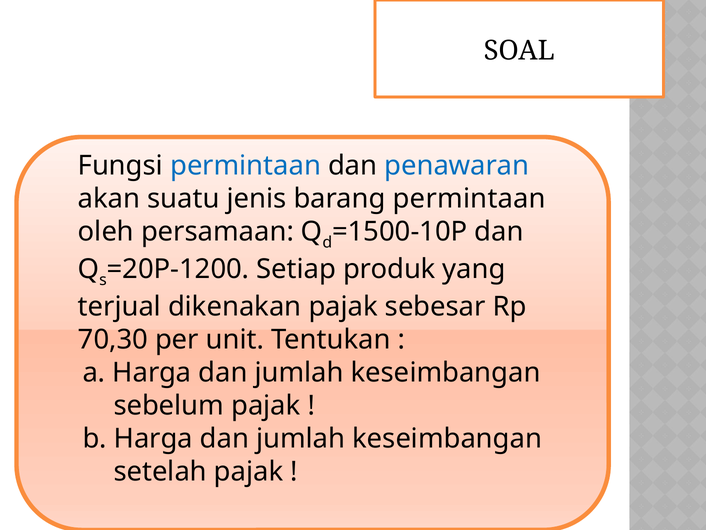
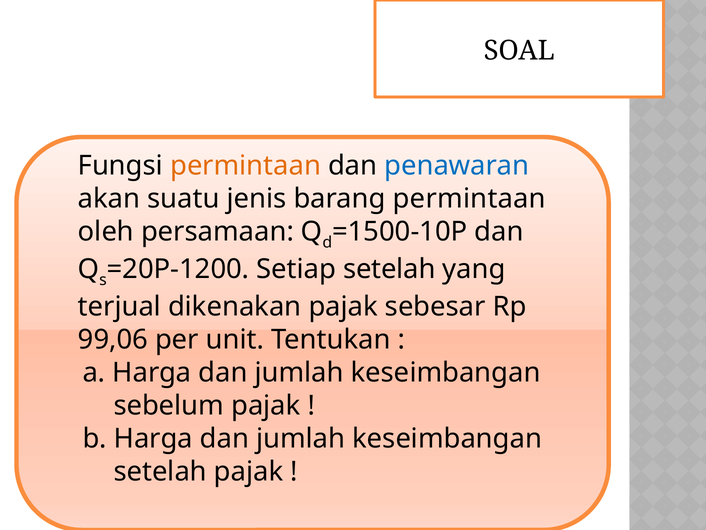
permintaan at (246, 166) colour: blue -> orange
Setiap produk: produk -> setelah
70,30: 70,30 -> 99,06
